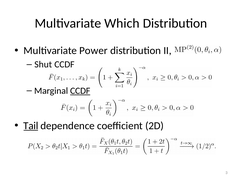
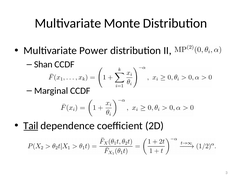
Which: Which -> Monte
Shut: Shut -> Shan
CCDF at (80, 91) underline: present -> none
